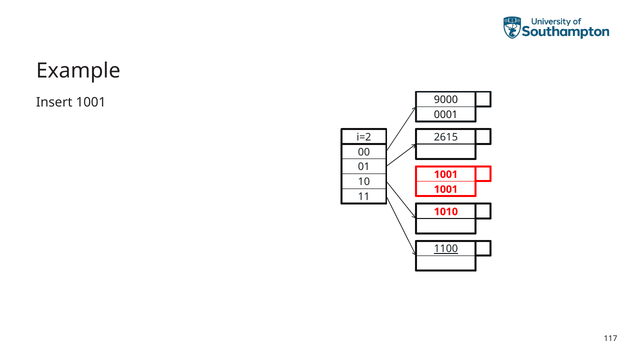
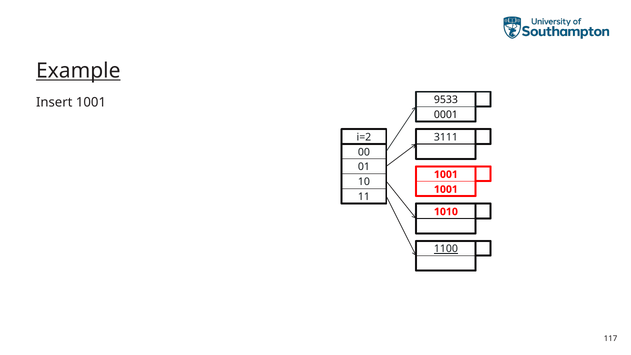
Example underline: none -> present
9000: 9000 -> 9533
2615: 2615 -> 3111
